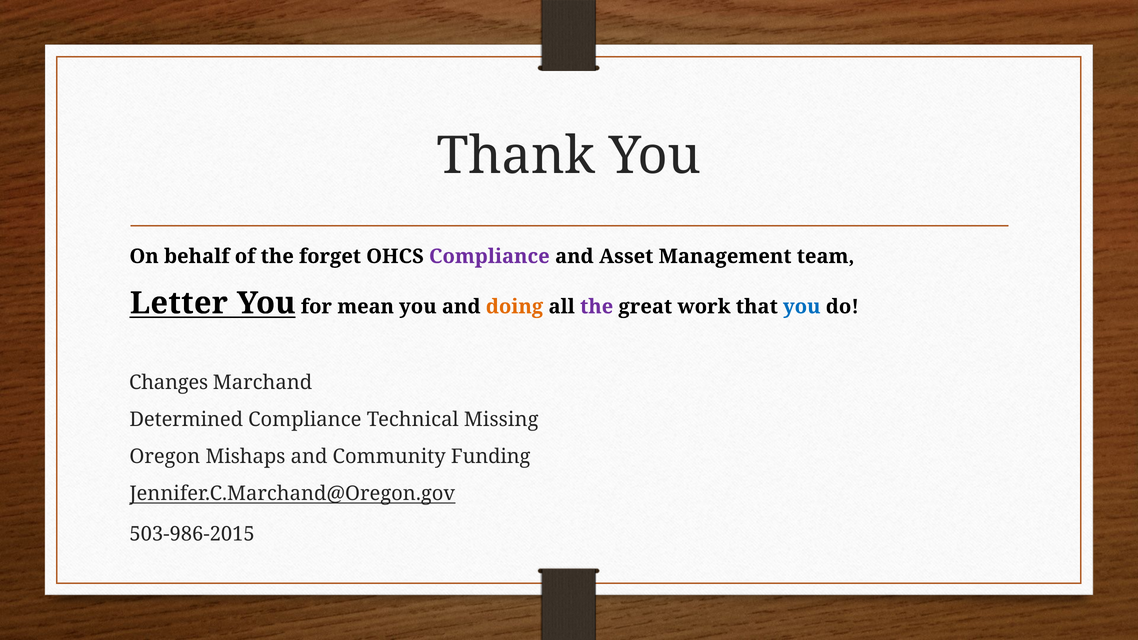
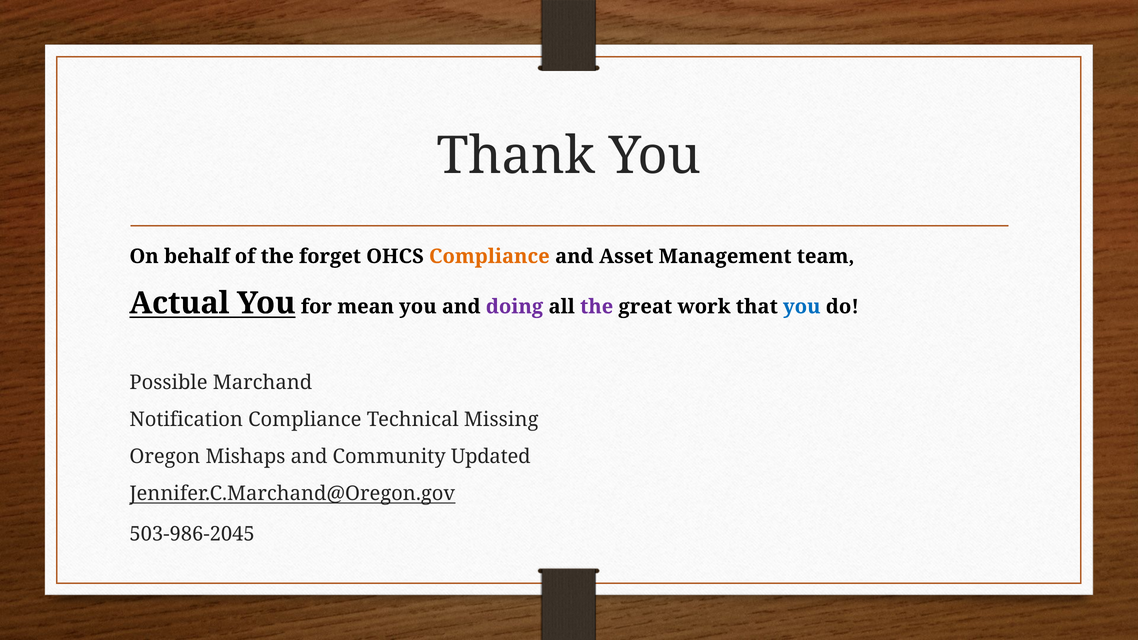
Compliance at (489, 256) colour: purple -> orange
Letter: Letter -> Actual
doing colour: orange -> purple
Changes: Changes -> Possible
Determined: Determined -> Notification
Funding: Funding -> Updated
503-986-2015: 503-986-2015 -> 503-986-2045
